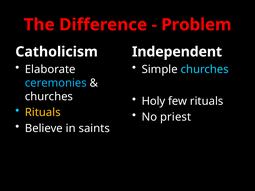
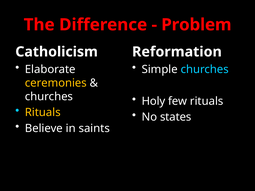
Independent: Independent -> Reformation
ceremonies colour: light blue -> yellow
priest: priest -> states
